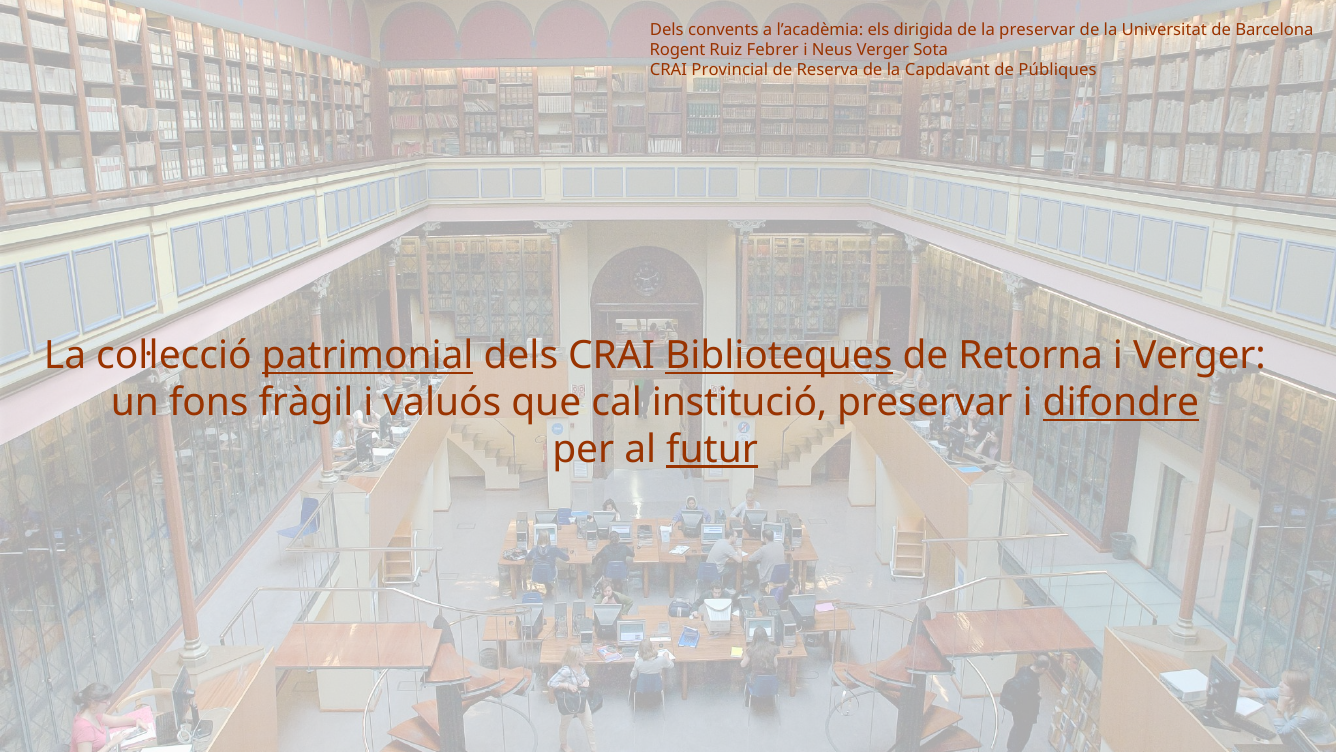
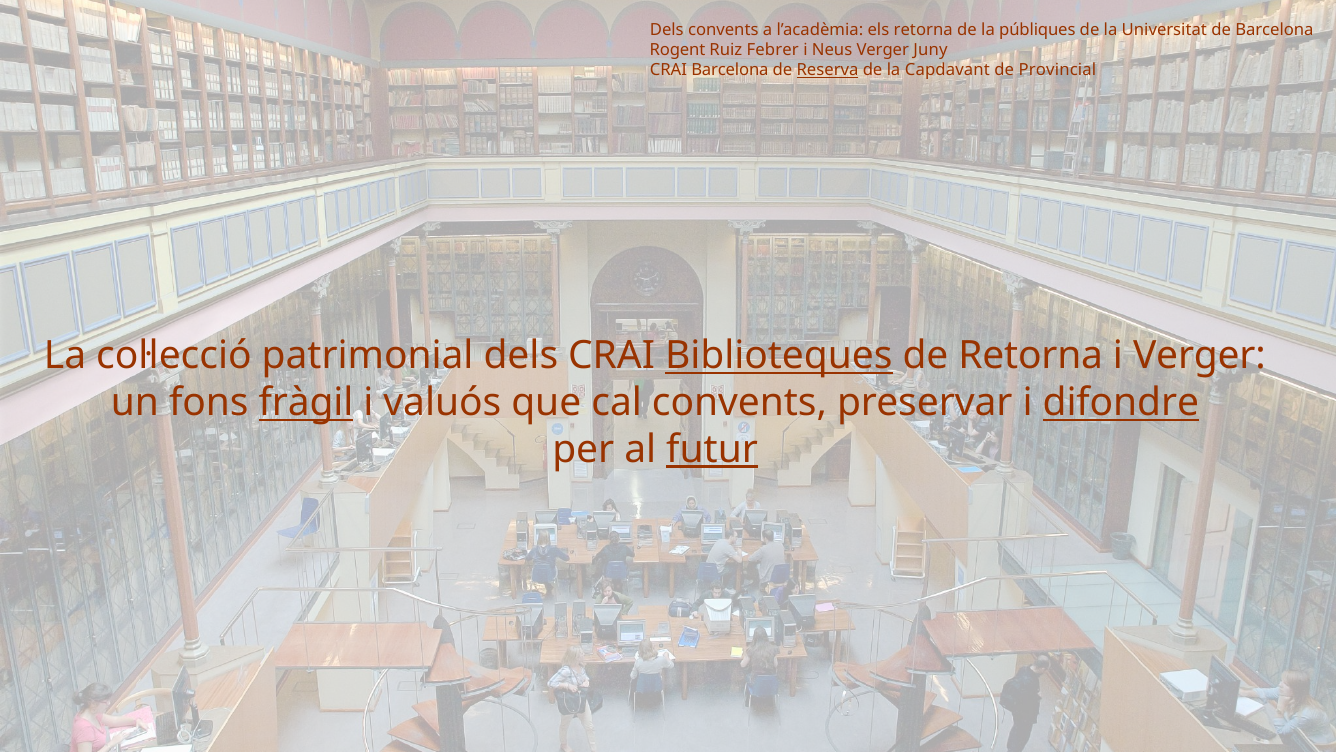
els dirigida: dirigida -> retorna
la preservar: preservar -> públiques
Sota: Sota -> Juny
CRAI Provincial: Provincial -> Barcelona
Reserva underline: none -> present
Públiques: Públiques -> Provincial
patrimonial underline: present -> none
fràgil underline: none -> present
cal institució: institució -> convents
